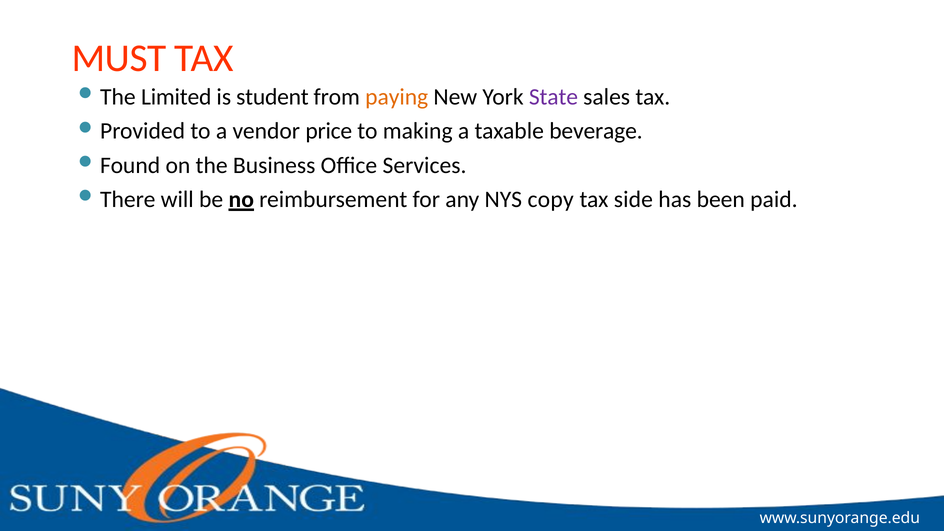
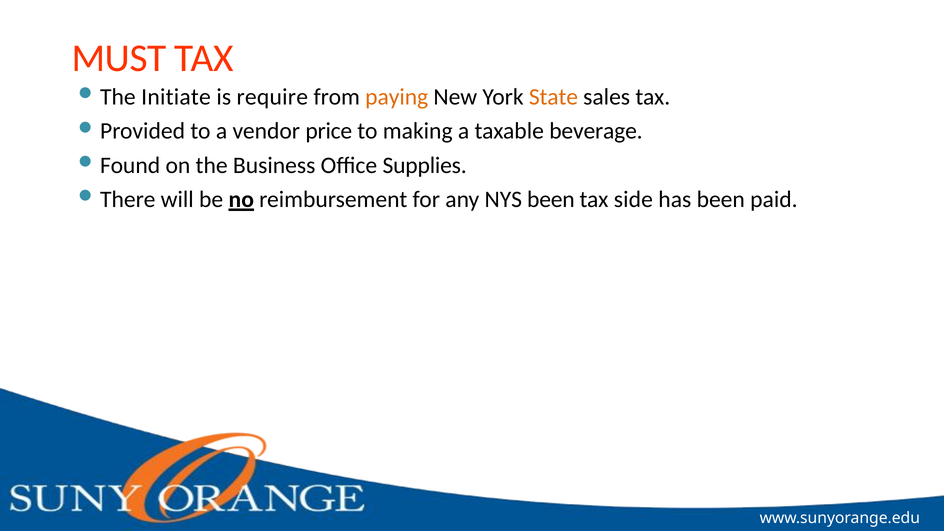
Limited: Limited -> Initiate
student: student -> require
State colour: purple -> orange
Services: Services -> Supplies
NYS copy: copy -> been
